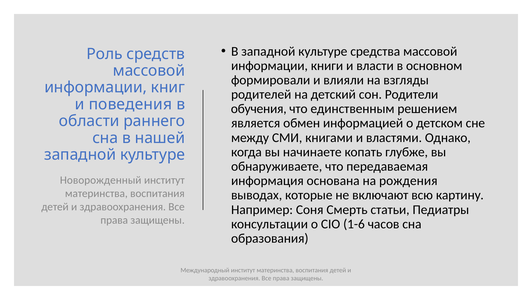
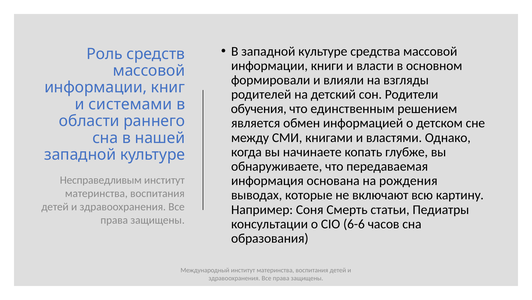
поведения: поведения -> системами
Новорожденный: Новорожденный -> Несправедливым
1-6: 1-6 -> 6-6
